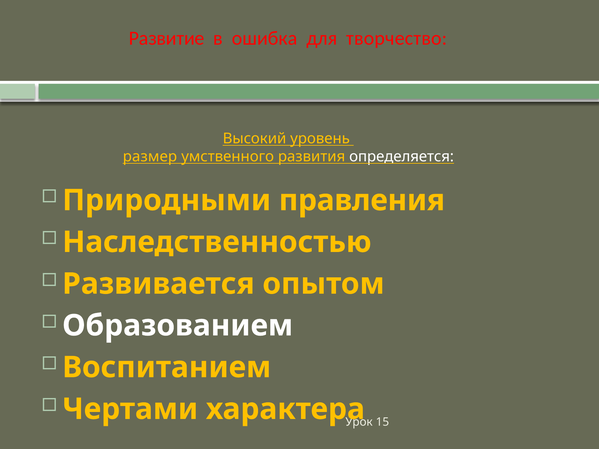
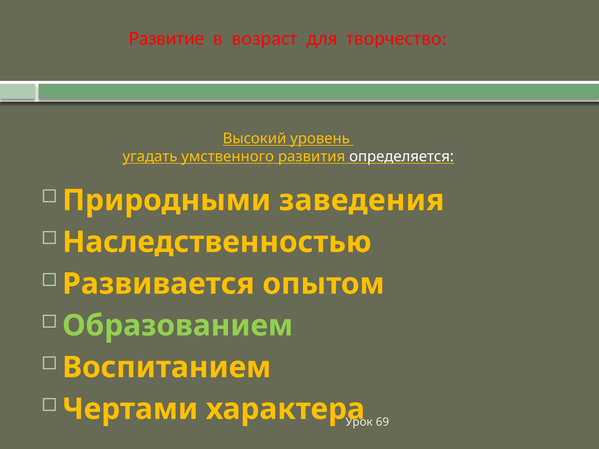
ошибка: ошибка -> возраст
размер: размер -> угадать
правления: правления -> заведения
Образованием colour: white -> light green
15: 15 -> 69
